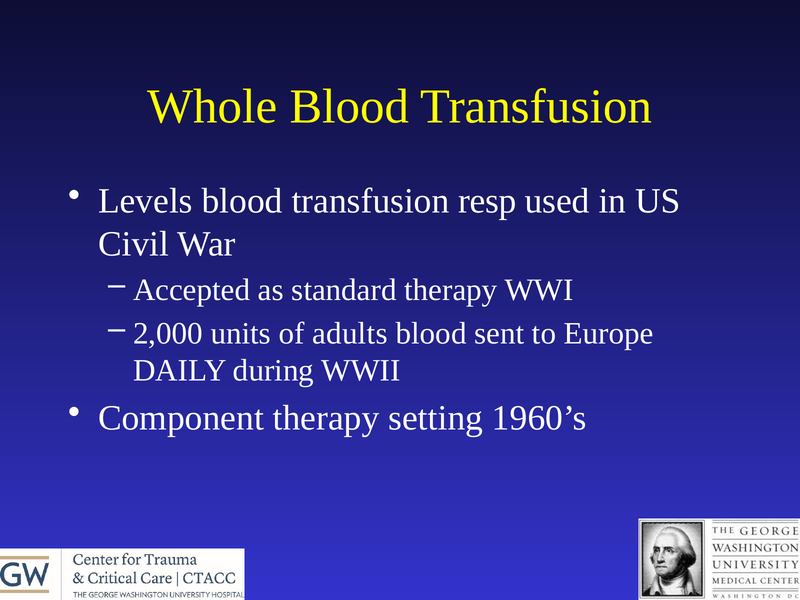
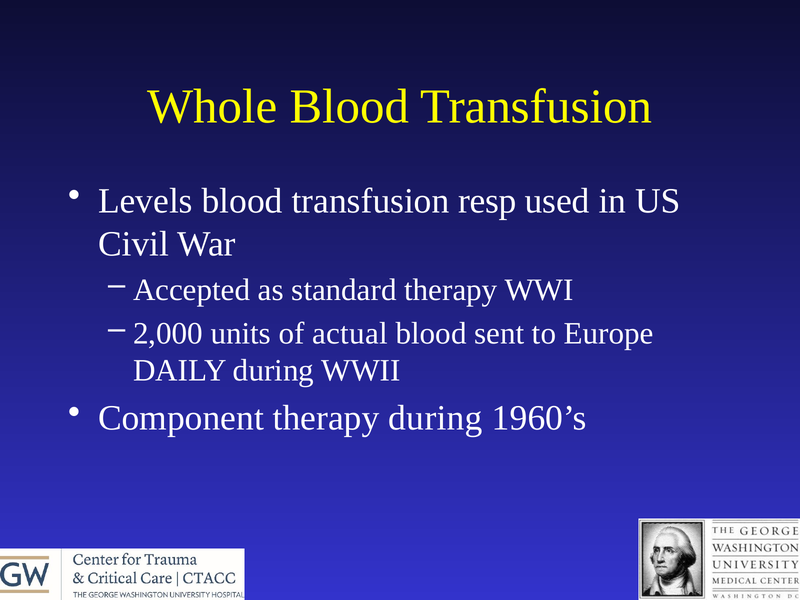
adults: adults -> actual
therapy setting: setting -> during
